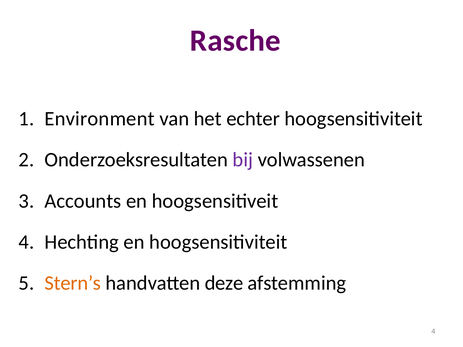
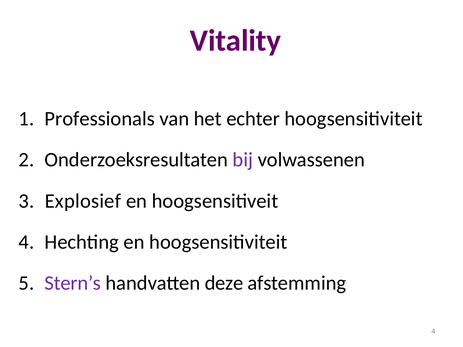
Rasche: Rasche -> Vitality
Environment: Environment -> Professionals
Accounts: Accounts -> Explosief
Stern’s colour: orange -> purple
